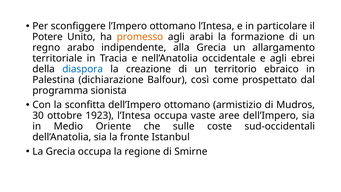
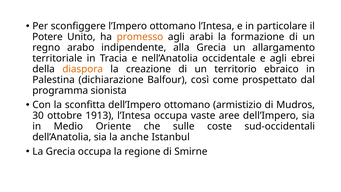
diaspora colour: blue -> orange
1923: 1923 -> 1913
fronte: fronte -> anche
